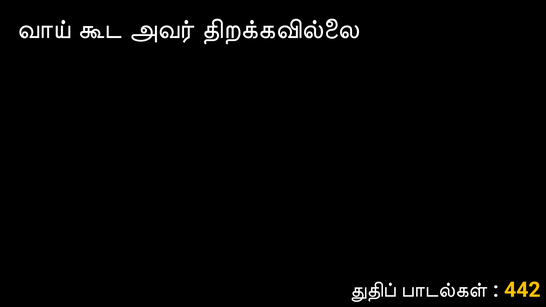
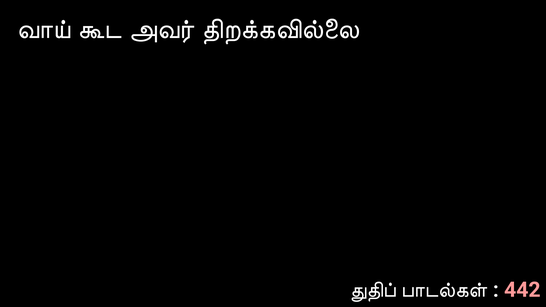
442 colour: yellow -> pink
